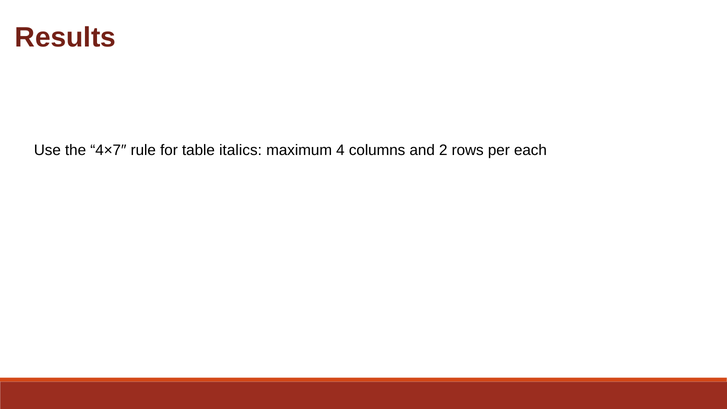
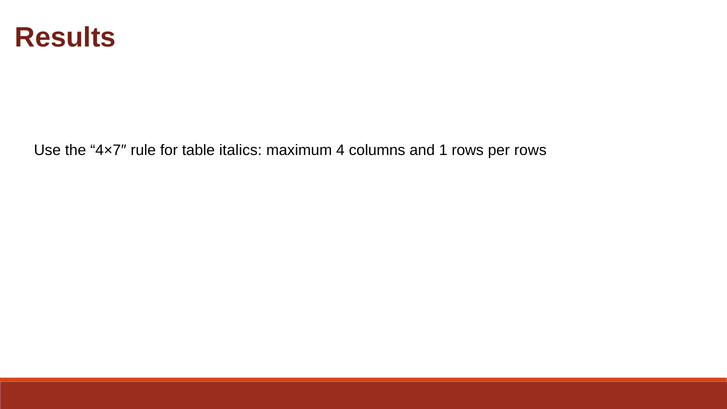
2: 2 -> 1
per each: each -> rows
